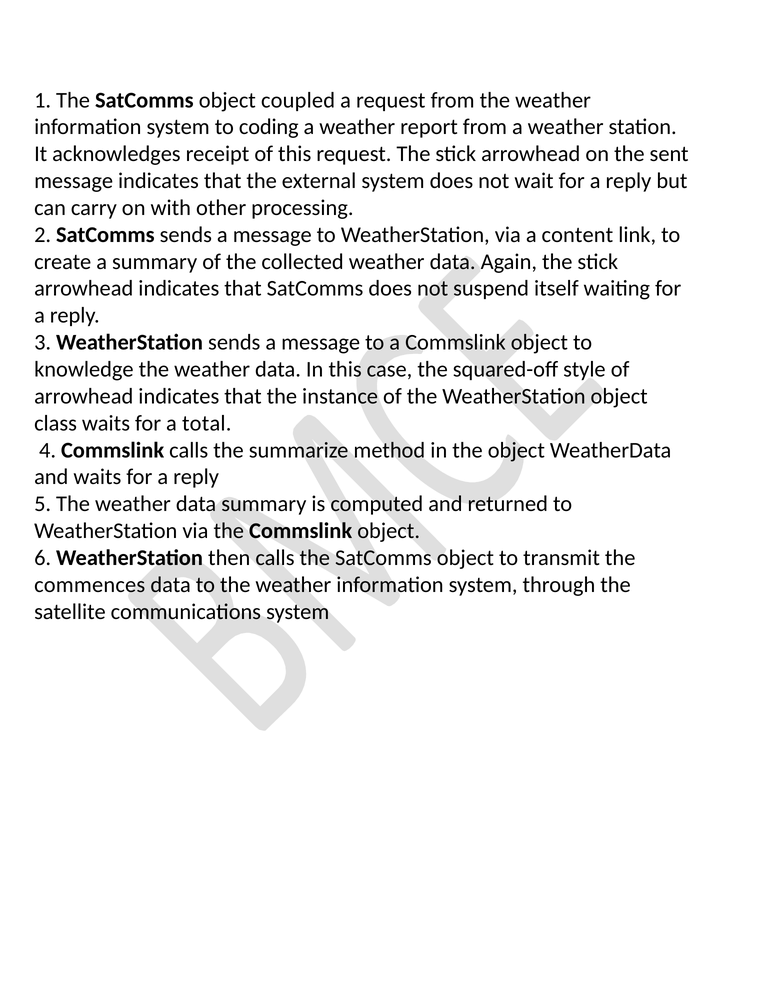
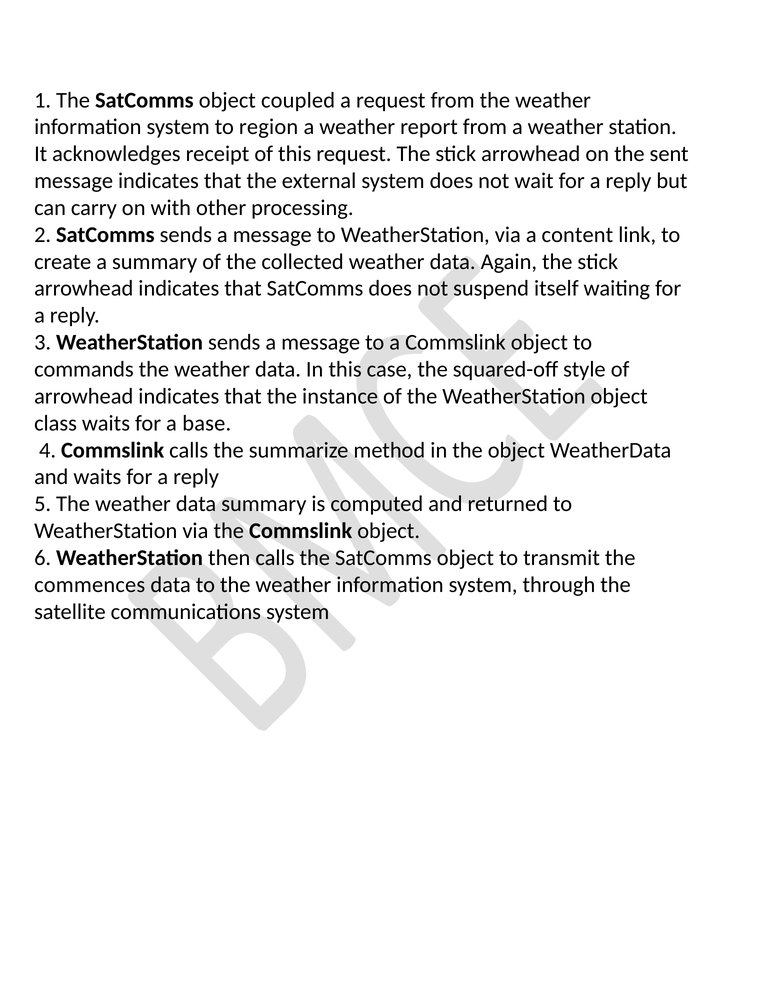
coding: coding -> region
knowledge: knowledge -> commands
total: total -> base
